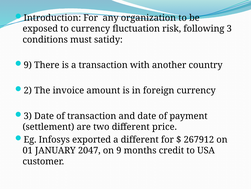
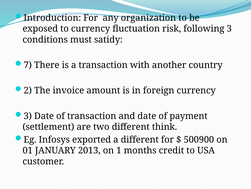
9 at (28, 65): 9 -> 7
price: price -> think
267912: 267912 -> 500900
2047: 2047 -> 2013
on 9: 9 -> 1
